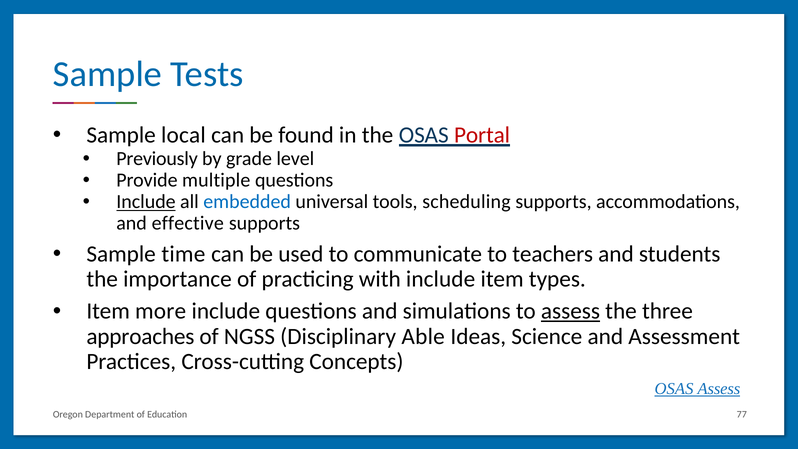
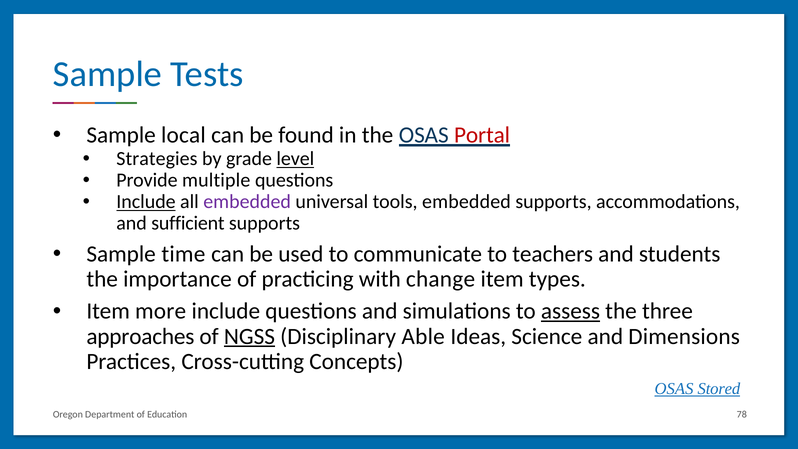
Previously: Previously -> Strategies
level underline: none -> present
embedded at (247, 202) colour: blue -> purple
tools scheduling: scheduling -> embedded
effective: effective -> sufficient
with include: include -> change
NGSS underline: none -> present
Assessment: Assessment -> Dimensions
OSAS Assess: Assess -> Stored
77: 77 -> 78
